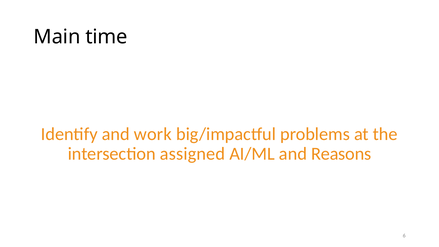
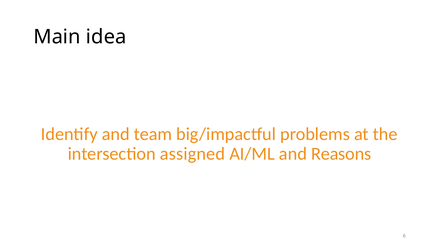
time: time -> idea
work: work -> team
